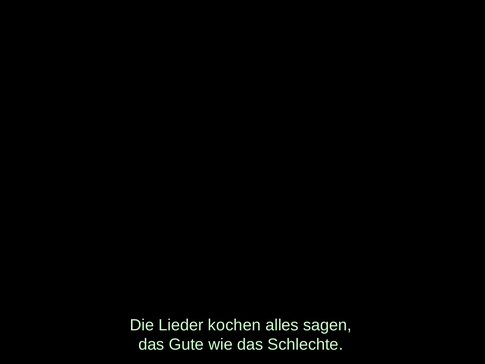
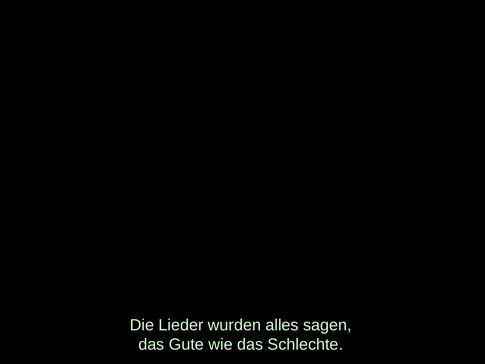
kochen: kochen -> wurden
